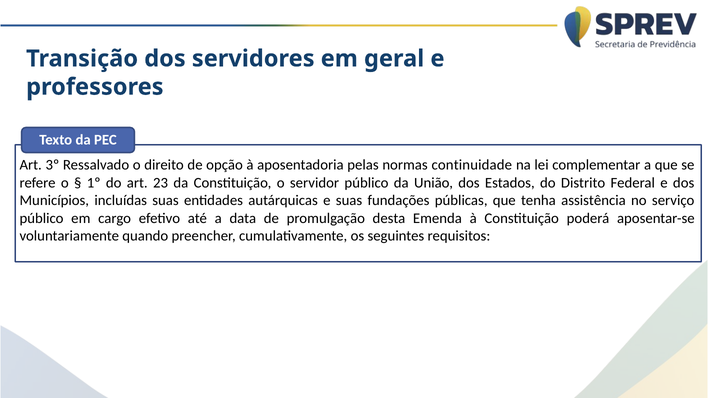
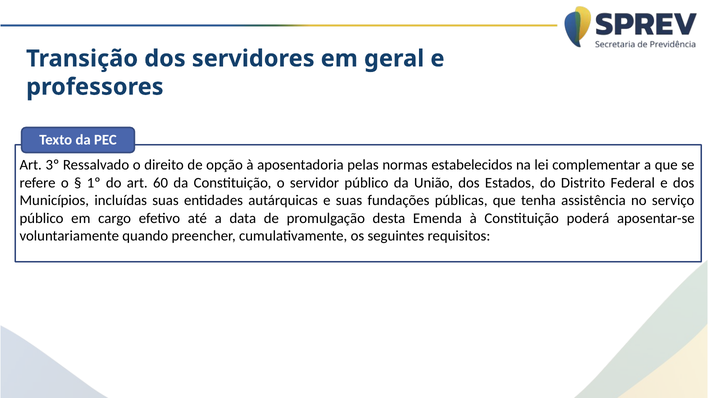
continuidade: continuidade -> estabelecidos
23: 23 -> 60
